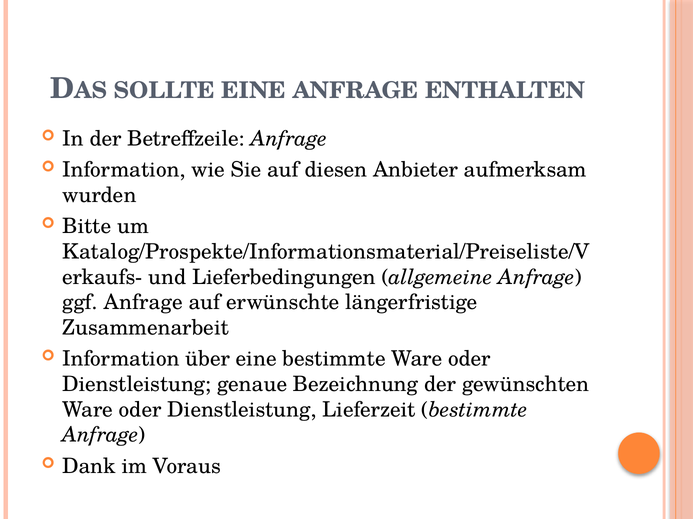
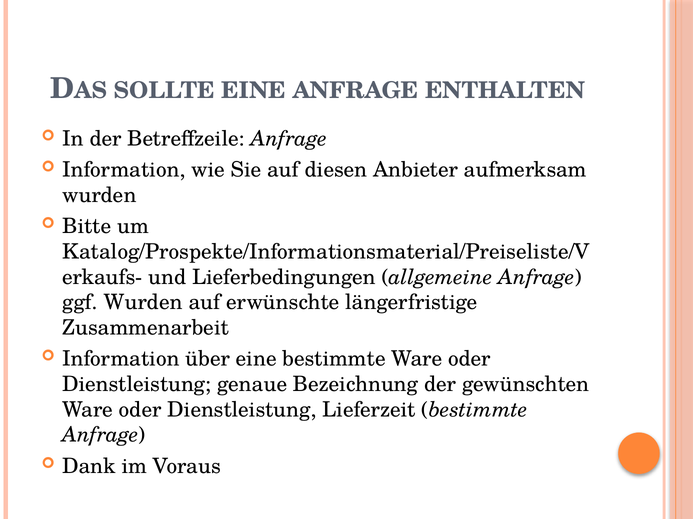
ggf Anfrage: Anfrage -> Wurden
